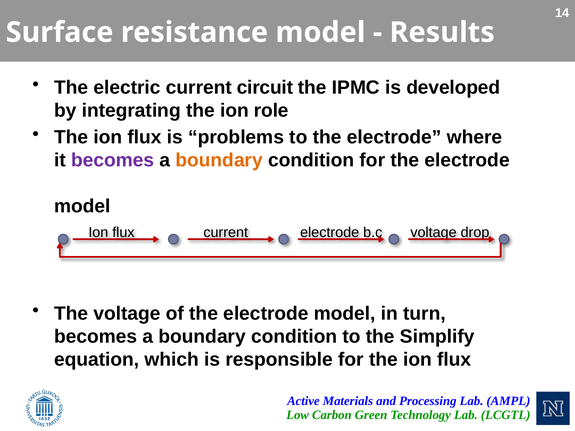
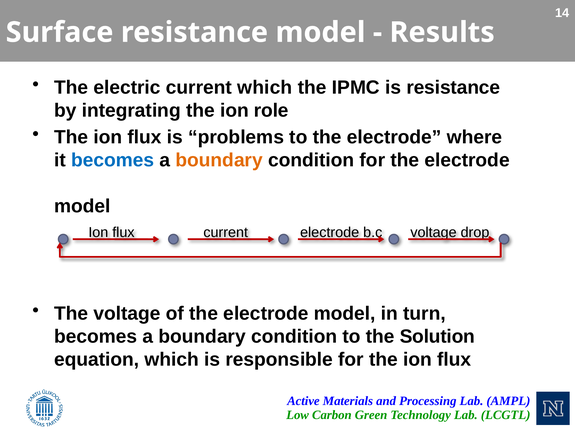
current circuit: circuit -> which
is developed: developed -> resistance
becomes at (113, 160) colour: purple -> blue
Simplify: Simplify -> Solution
